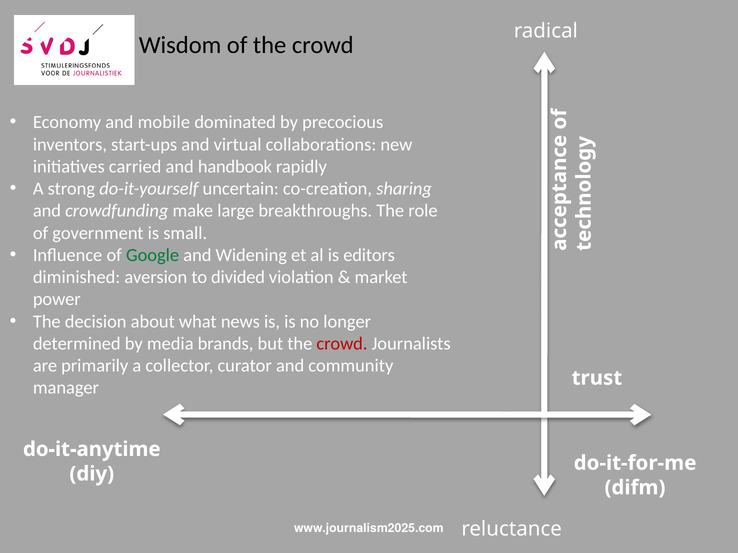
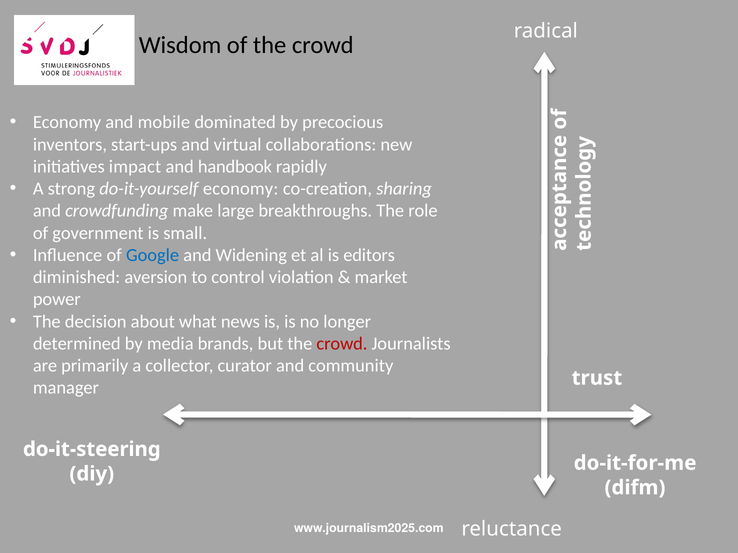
carried: carried -> impact
do-it-yourself uncertain: uncertain -> economy
Google colour: green -> blue
divided: divided -> control
do-it-anytime: do-it-anytime -> do-it-steering
